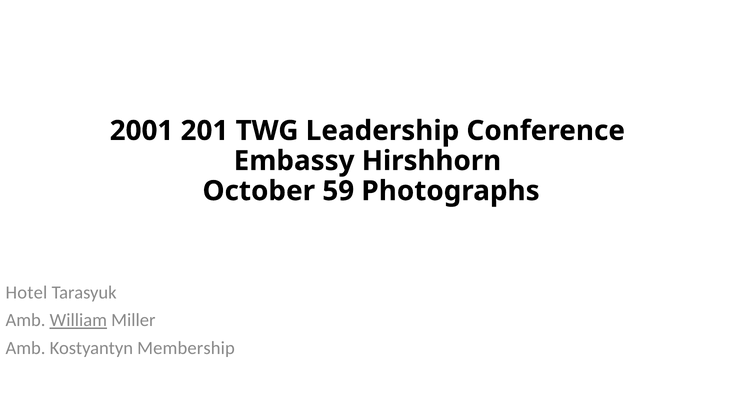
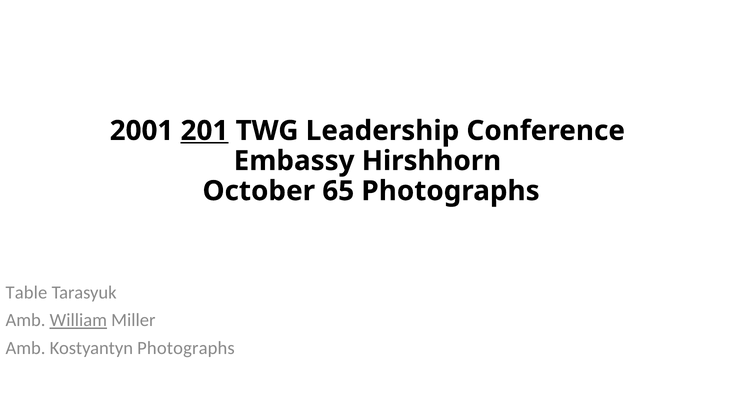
201 underline: none -> present
59: 59 -> 65
Hotel: Hotel -> Table
Kostyantyn Membership: Membership -> Photographs
